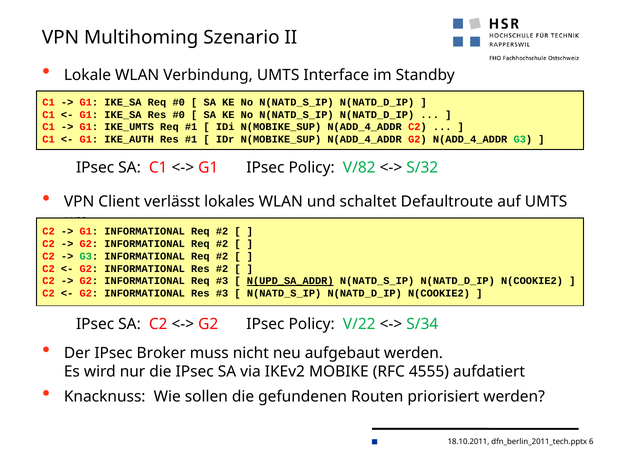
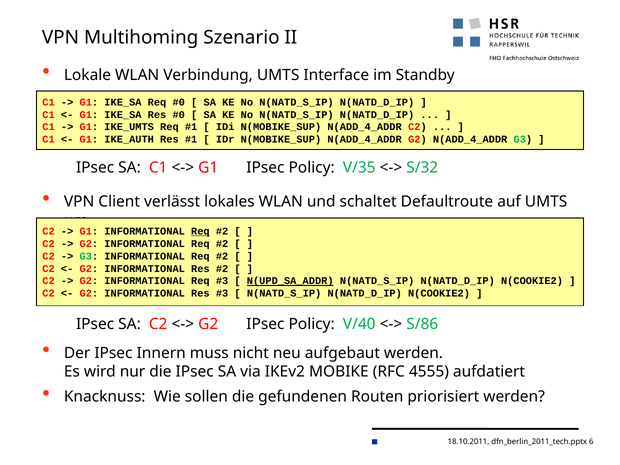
V/82: V/82 -> V/35
Req at (200, 231) underline: none -> present
V/22: V/22 -> V/40
S/34: S/34 -> S/86
Broker: Broker -> Innern
